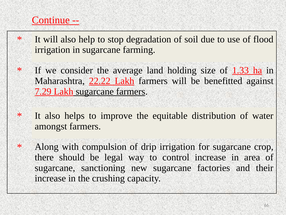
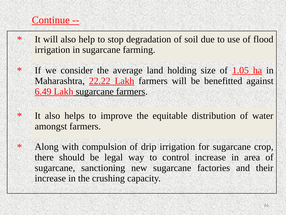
1.33: 1.33 -> 1.05
7.29: 7.29 -> 6.49
